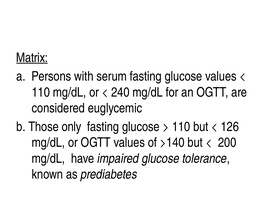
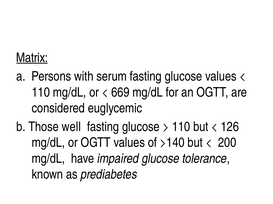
240: 240 -> 669
only: only -> well
